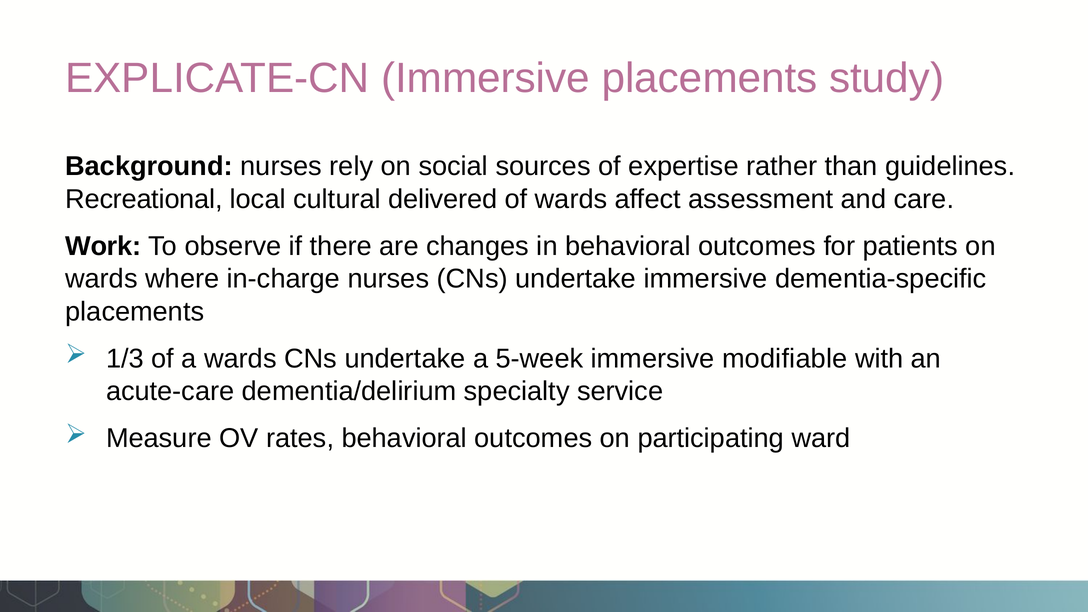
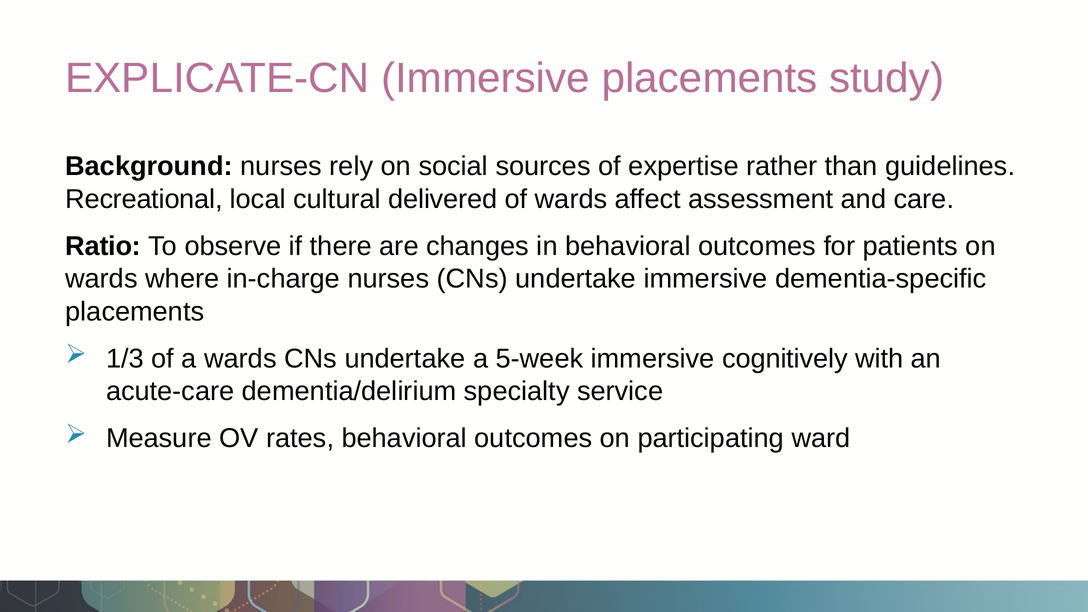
Work: Work -> Ratio
modifiable: modifiable -> cognitively
